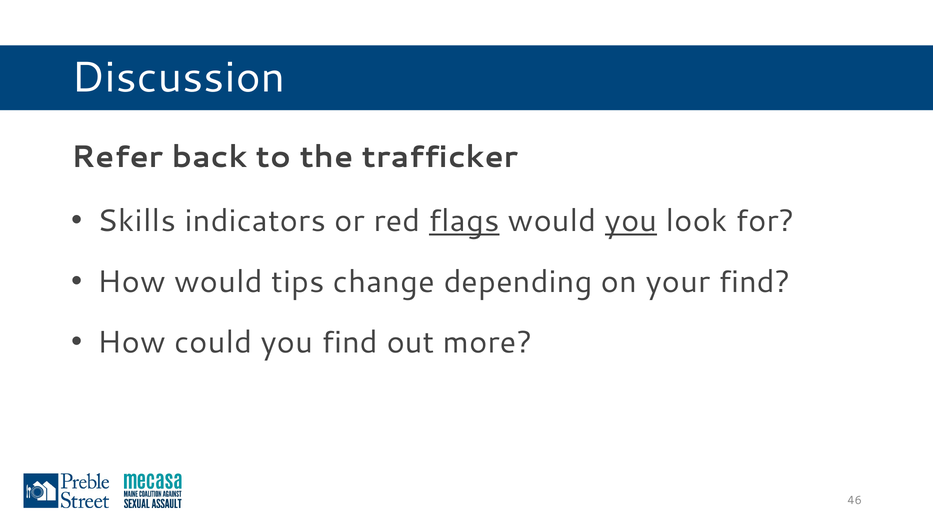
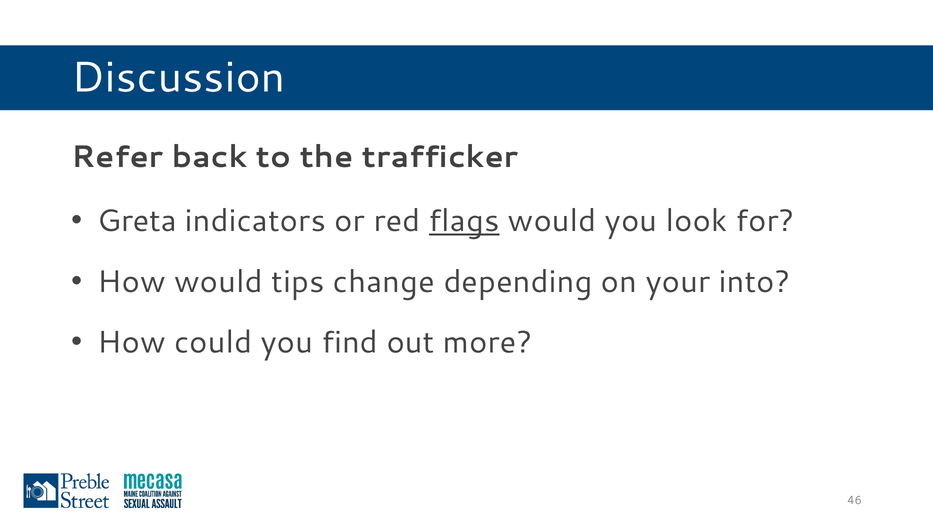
Skills: Skills -> Greta
you at (631, 221) underline: present -> none
your find: find -> into
